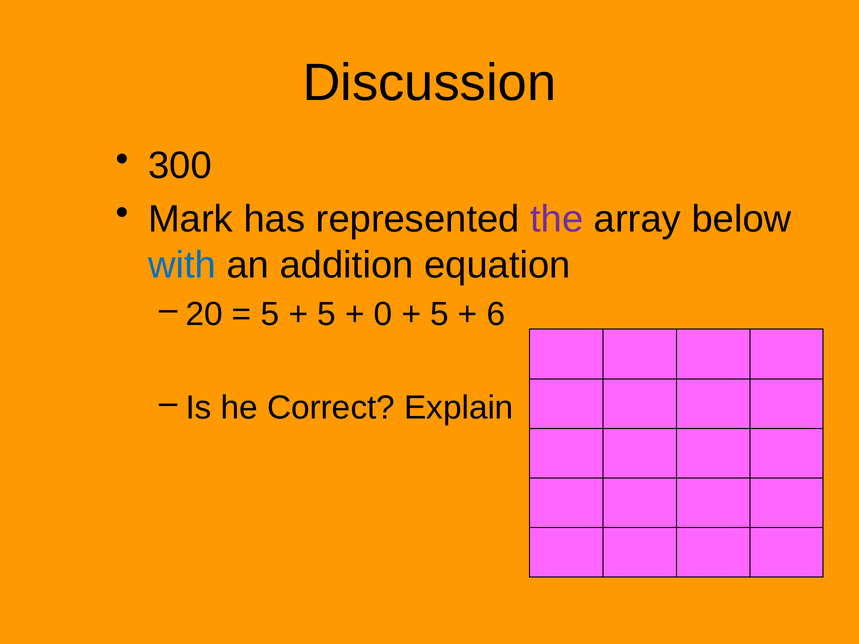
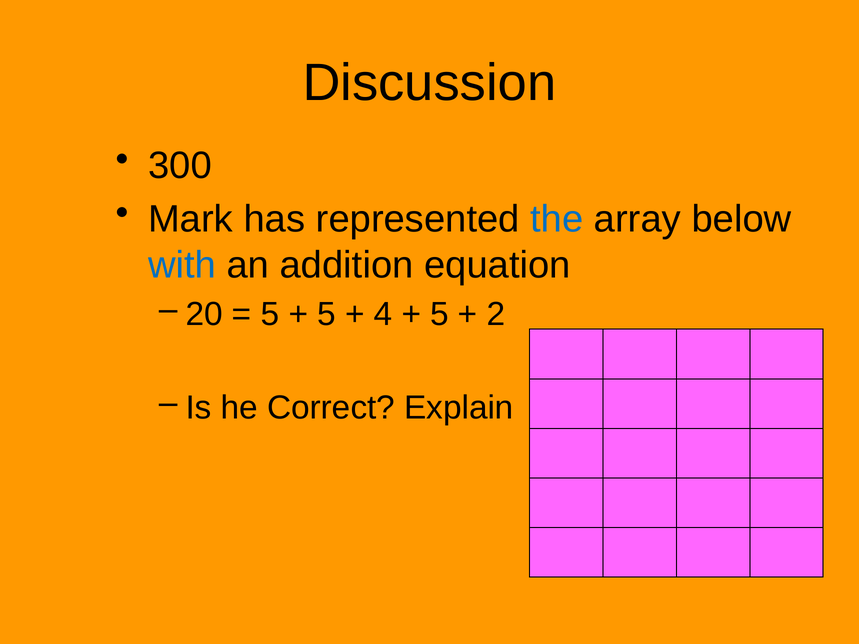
the colour: purple -> blue
0: 0 -> 4
6: 6 -> 2
